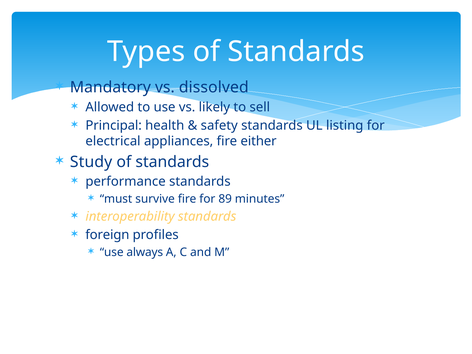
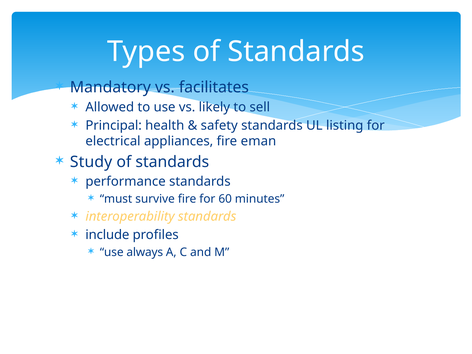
dissolved: dissolved -> facilitates
either: either -> eman
89: 89 -> 60
foreign: foreign -> include
